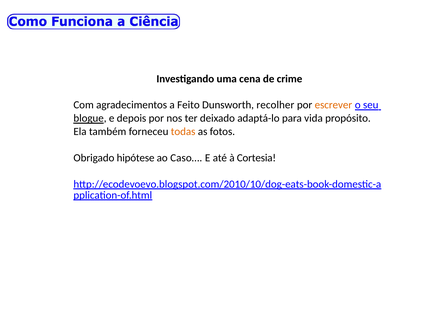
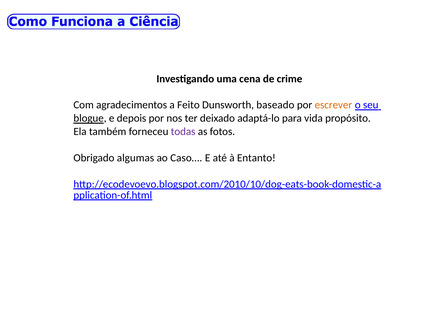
recolher: recolher -> baseado
todas colour: orange -> purple
hipótese: hipótese -> algumas
Cortesia: Cortesia -> Entanto
